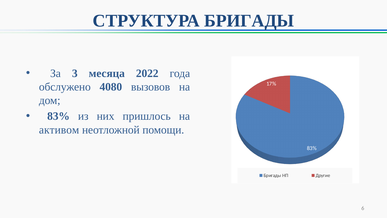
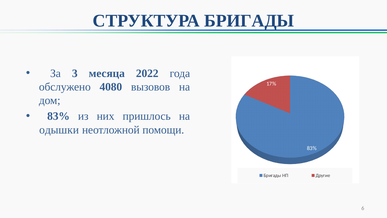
активом: активом -> одышки
